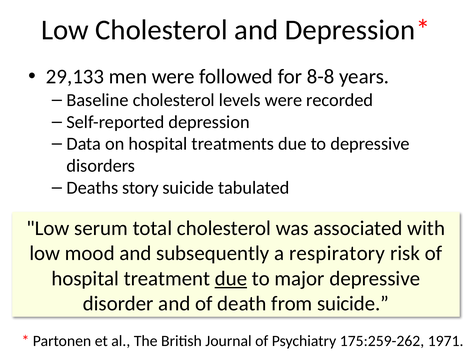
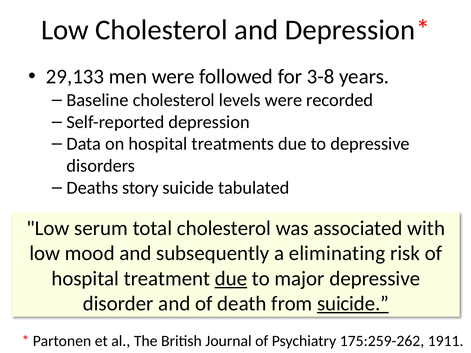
8-8: 8-8 -> 3-8
respiratory: respiratory -> eliminating
suicide at (353, 304) underline: none -> present
1971: 1971 -> 1911
